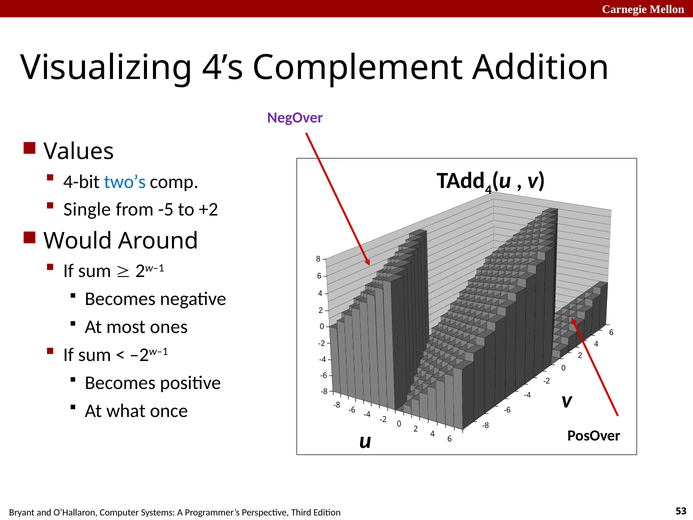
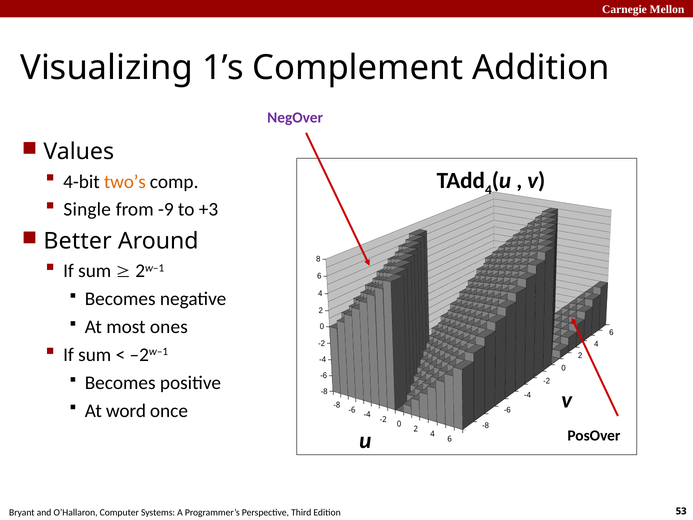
4’s: 4’s -> 1’s
two’s colour: blue -> orange
-5: -5 -> -9
+2: +2 -> +3
Would: Would -> Better
what: what -> word
